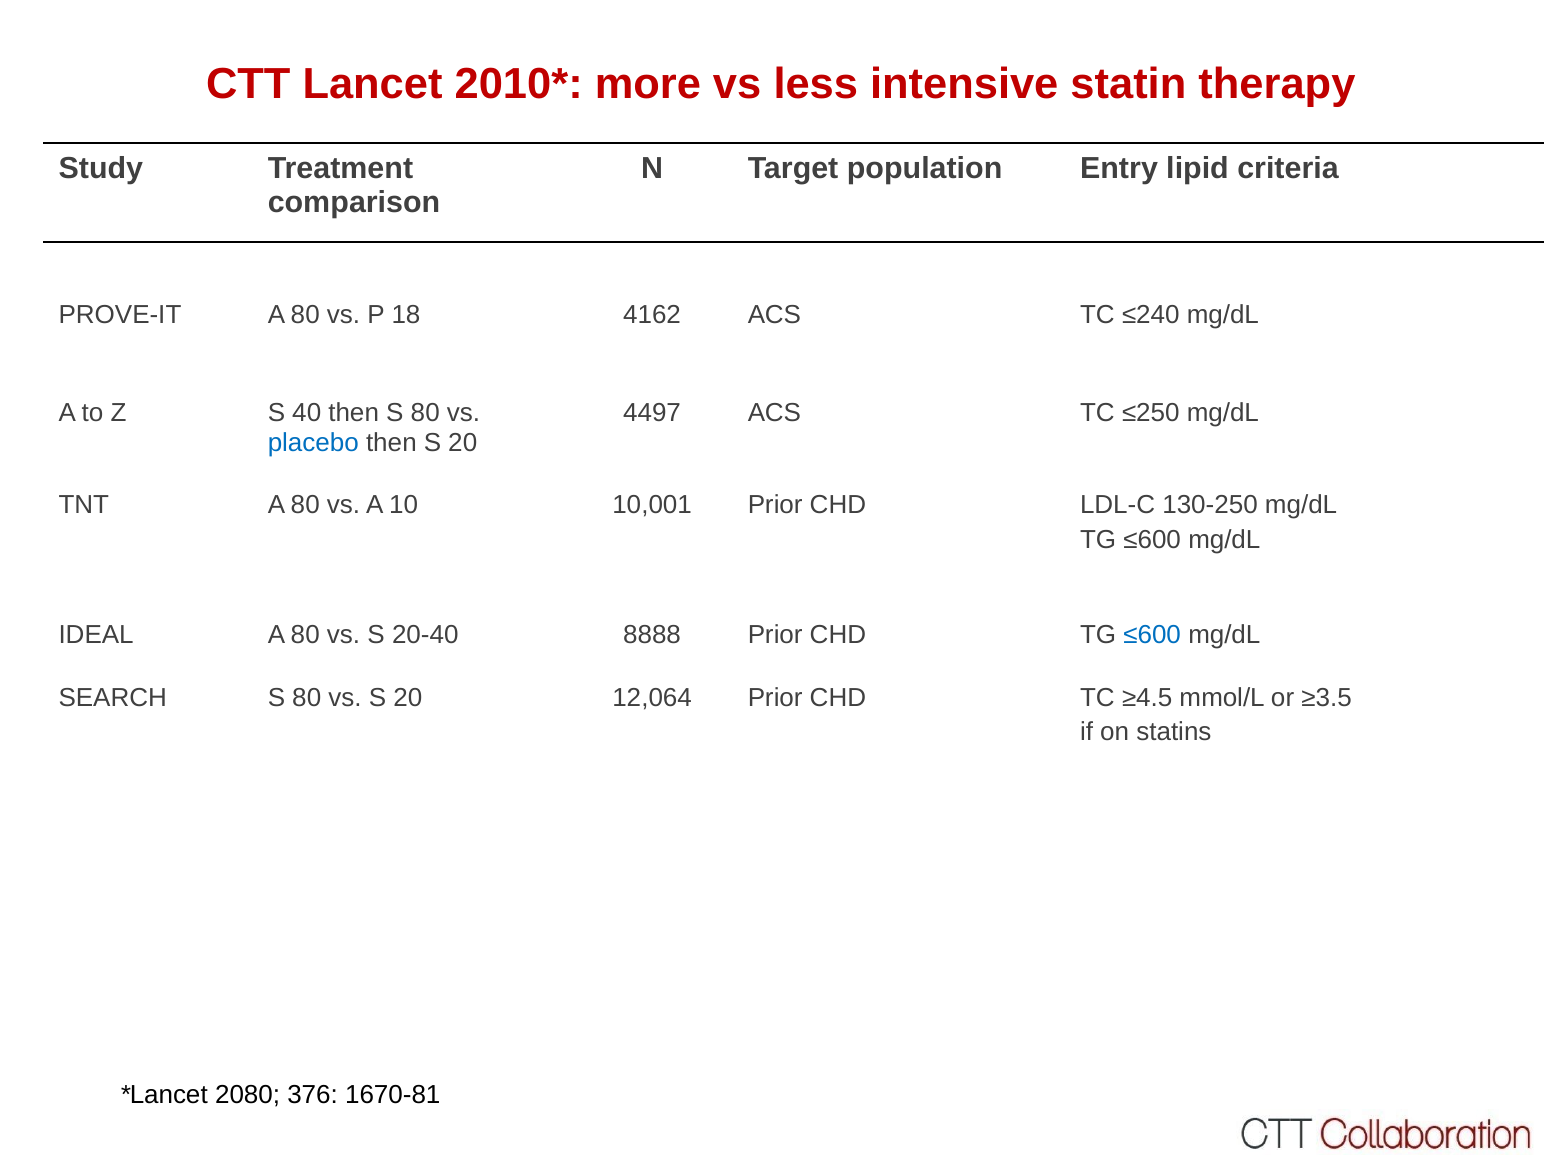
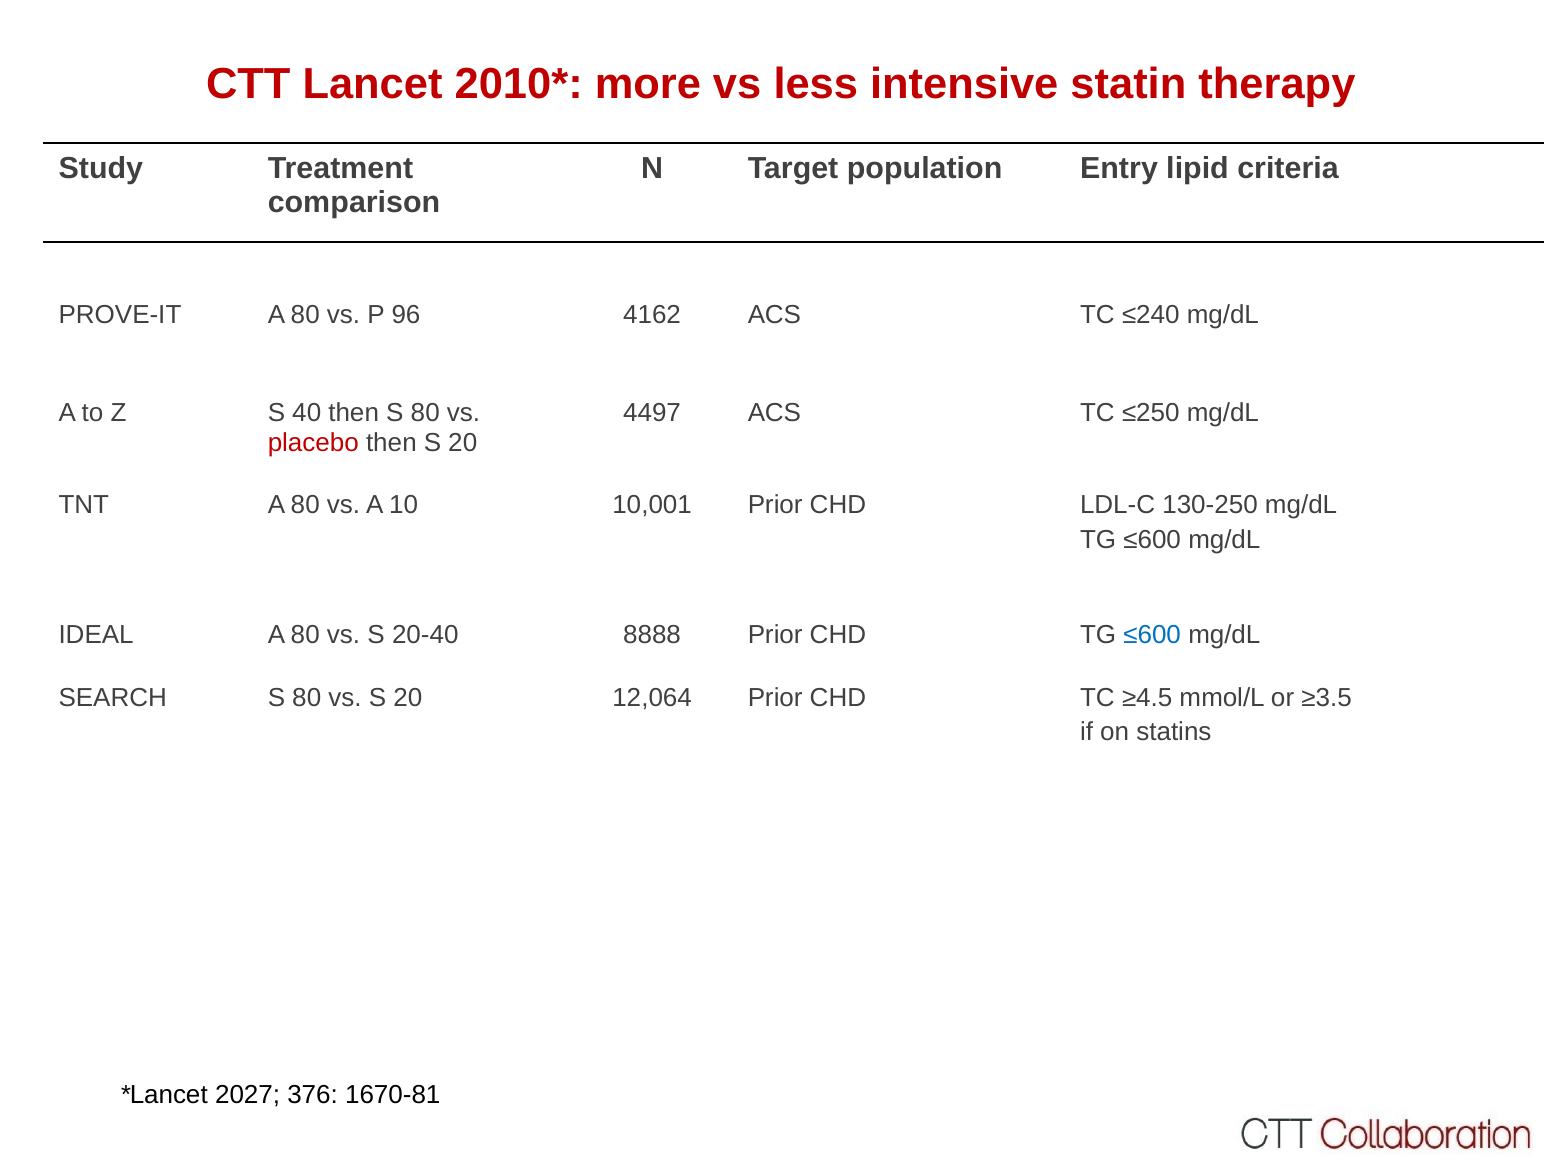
18: 18 -> 96
placebo colour: blue -> red
2080: 2080 -> 2027
